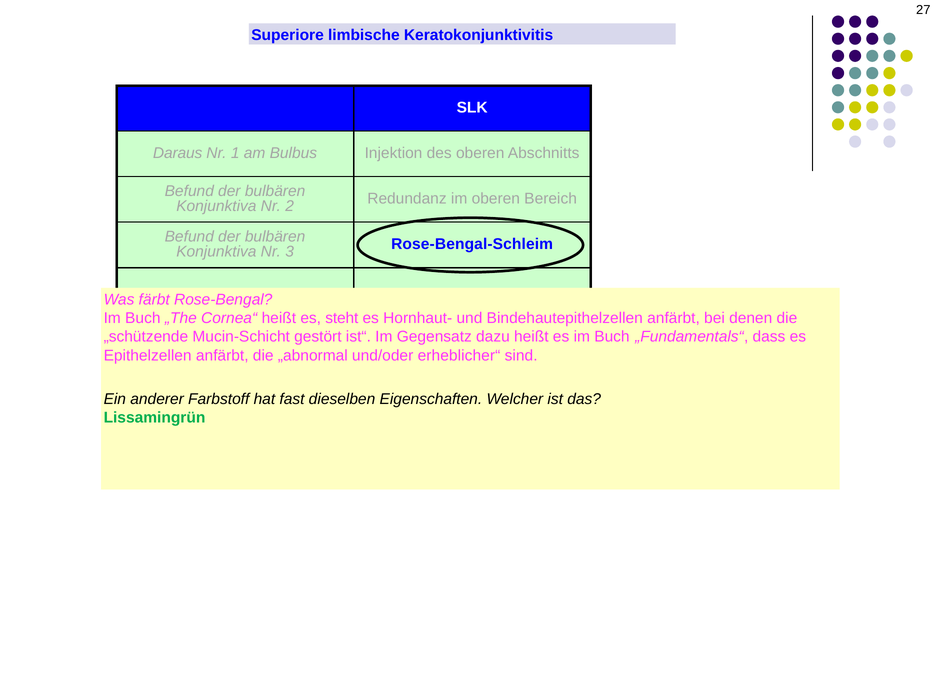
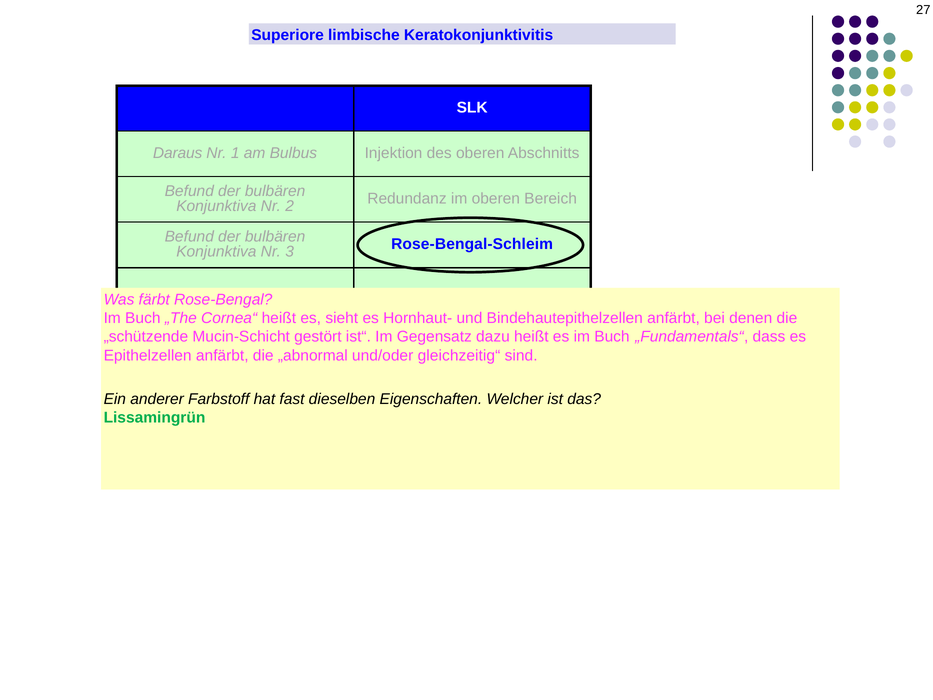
steht: steht -> sieht
erheblicher“: erheblicher“ -> gleichzeitig“
